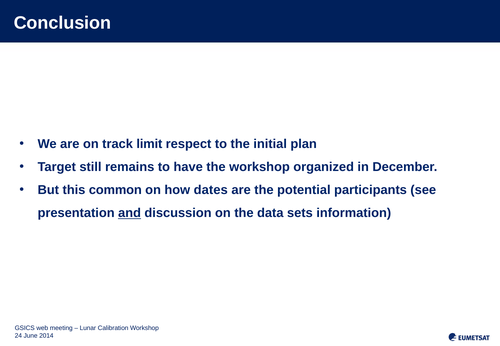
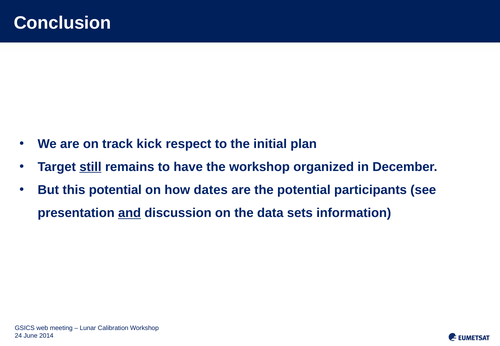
limit: limit -> kick
still underline: none -> present
this common: common -> potential
